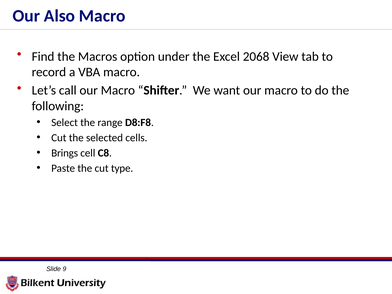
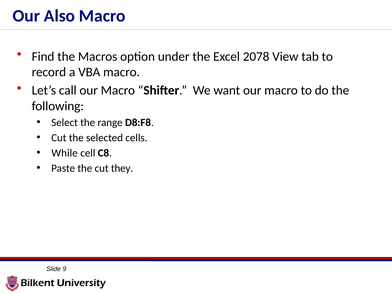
2068: 2068 -> 2078
Brings: Brings -> While
type: type -> they
